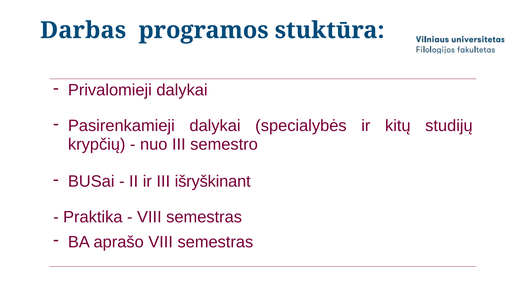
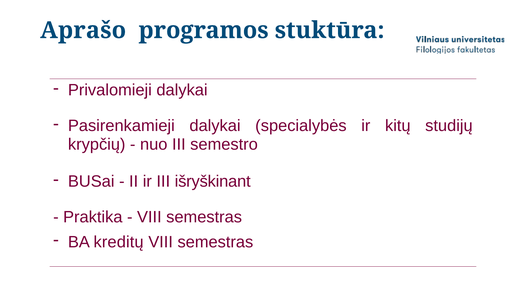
Darbas: Darbas -> Aprašo
aprašo: aprašo -> kreditų
